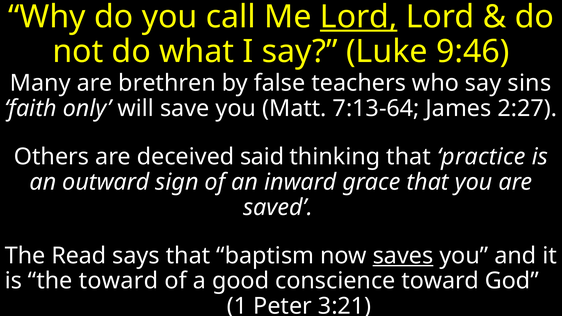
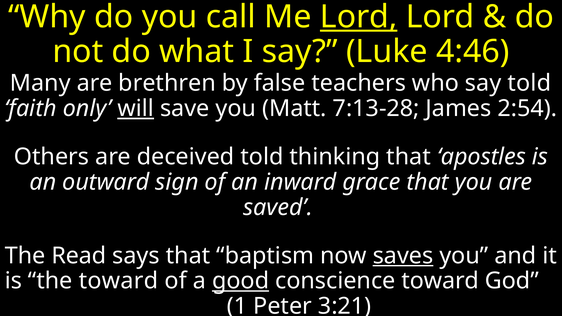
9:46: 9:46 -> 4:46
say sins: sins -> told
will underline: none -> present
7:13-64: 7:13-64 -> 7:13-28
2:27: 2:27 -> 2:54
deceived said: said -> told
practice: practice -> apostles
good underline: none -> present
